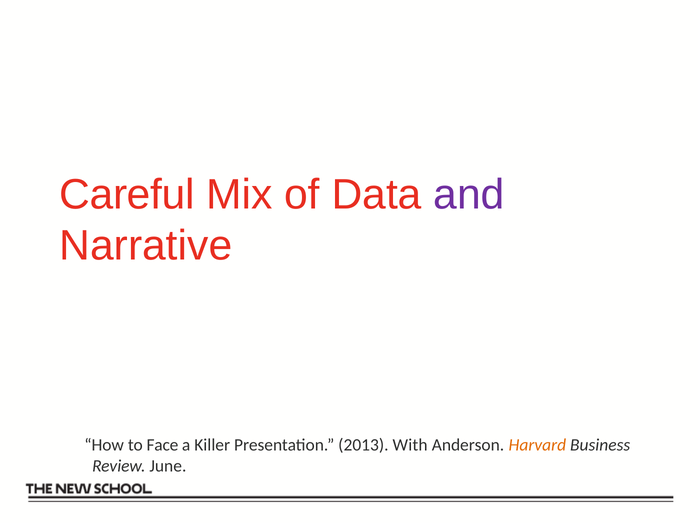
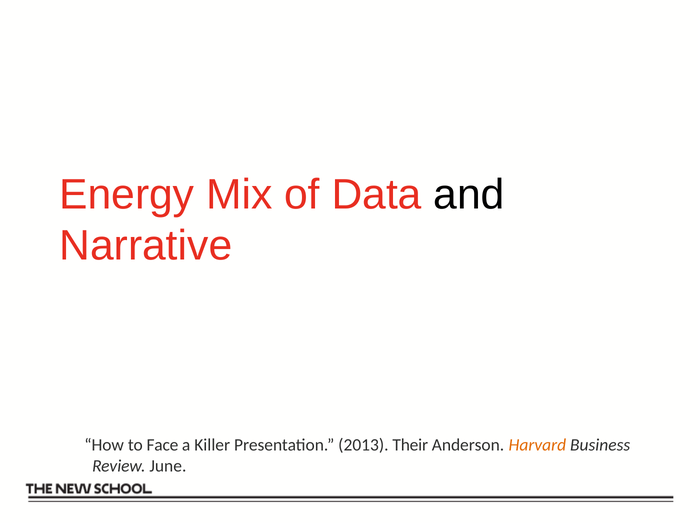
Careful: Careful -> Energy
and colour: purple -> black
With: With -> Their
